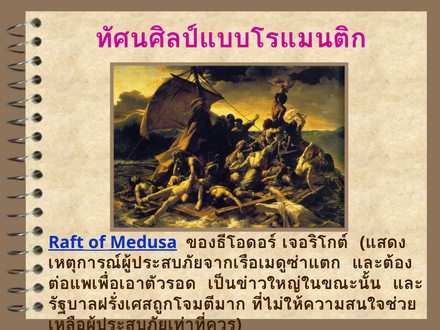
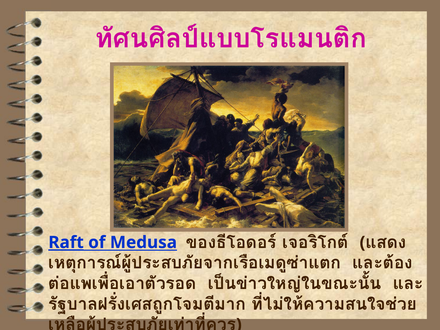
Medusa underline: present -> none
